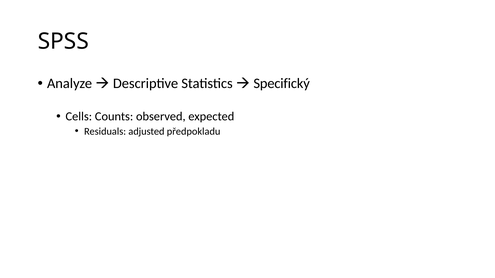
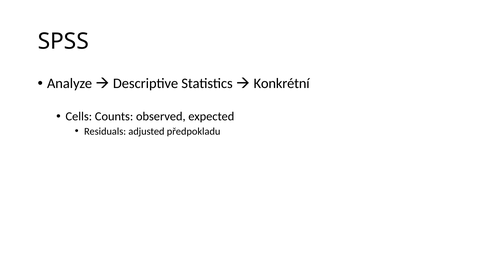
Specifický: Specifický -> Konkrétní
